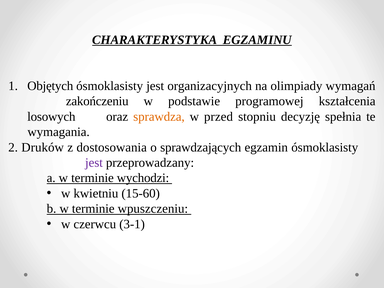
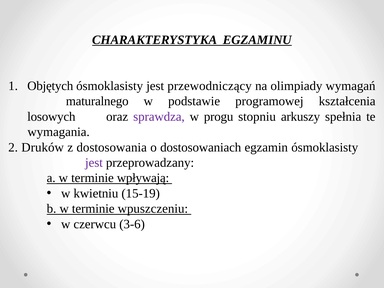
organizacyjnych: organizacyjnych -> przewodniczący
zakończeniu: zakończeniu -> maturalnego
sprawdza colour: orange -> purple
przed: przed -> progu
decyzję: decyzję -> arkuszy
sprawdzających: sprawdzających -> dostosowaniach
wychodzi: wychodzi -> wpływają
15-60: 15-60 -> 15-19
3-1: 3-1 -> 3-6
